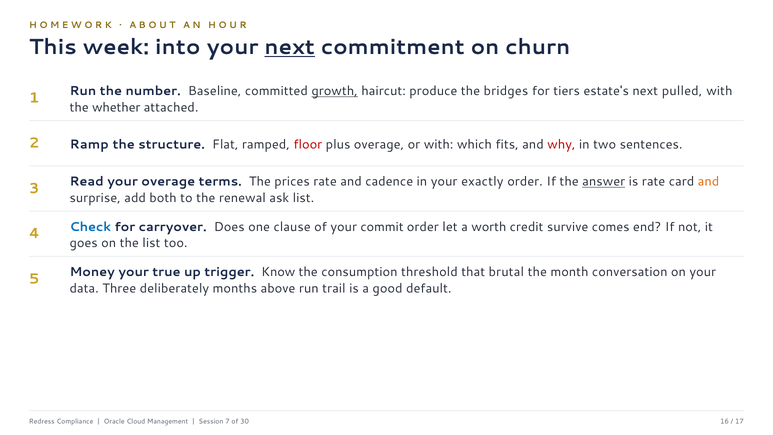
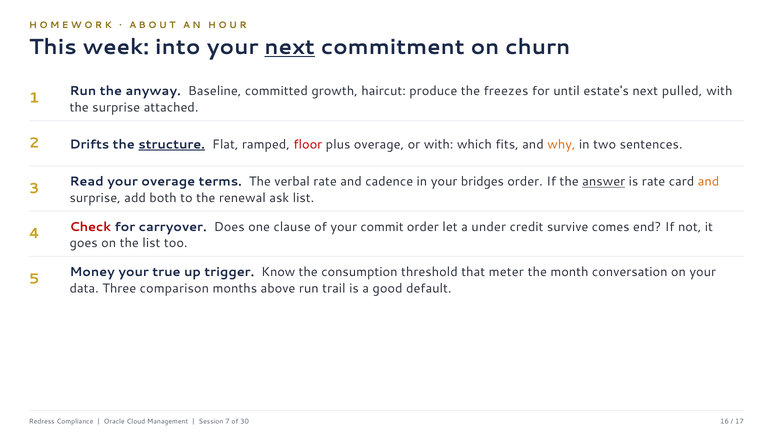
number: number -> anyway
growth underline: present -> none
bridges: bridges -> freezes
tiers: tiers -> until
the whether: whether -> surprise
Ramp: Ramp -> Drifts
structure underline: none -> present
why colour: red -> orange
prices: prices -> verbal
exactly: exactly -> bridges
Check colour: blue -> red
worth: worth -> under
brutal: brutal -> meter
deliberately: deliberately -> comparison
